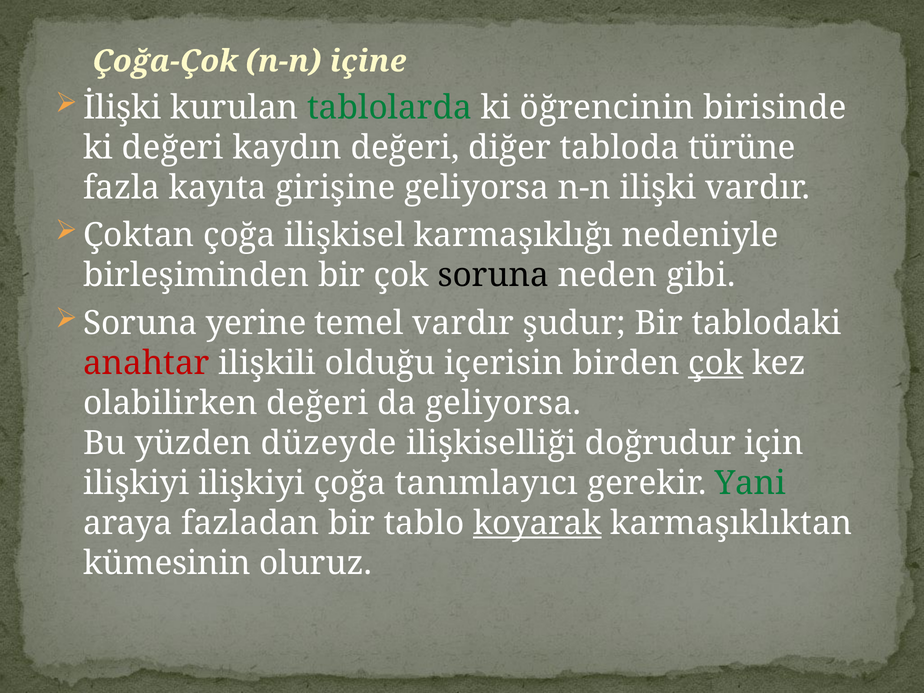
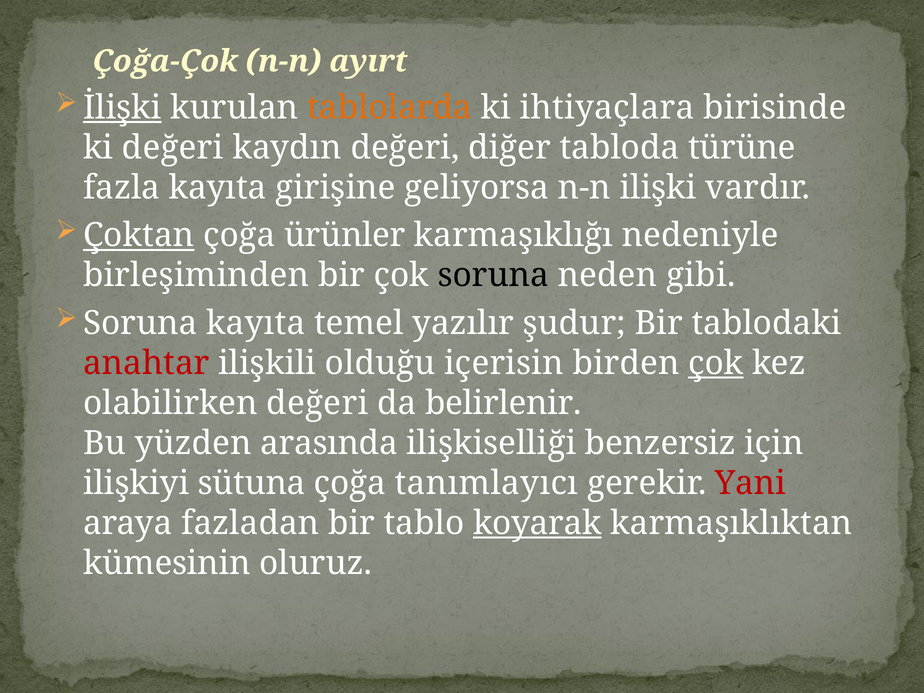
içine: içine -> ayırt
İlişki underline: none -> present
tablolarda colour: green -> orange
öğrencinin: öğrencinin -> ihtiyaçlara
Çoktan underline: none -> present
ilişkisel: ilişkisel -> ürünler
Soruna yerine: yerine -> kayıta
temel vardır: vardır -> yazılır
da geliyorsa: geliyorsa -> belirlenir
düzeyde: düzeyde -> arasında
doğrudur: doğrudur -> benzersiz
ilişkiyi ilişkiyi: ilişkiyi -> sütuna
Yani colour: green -> red
